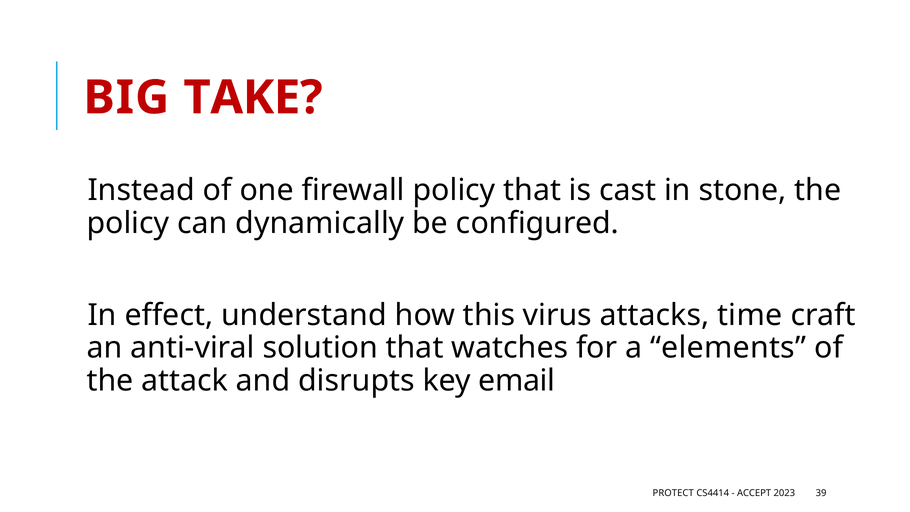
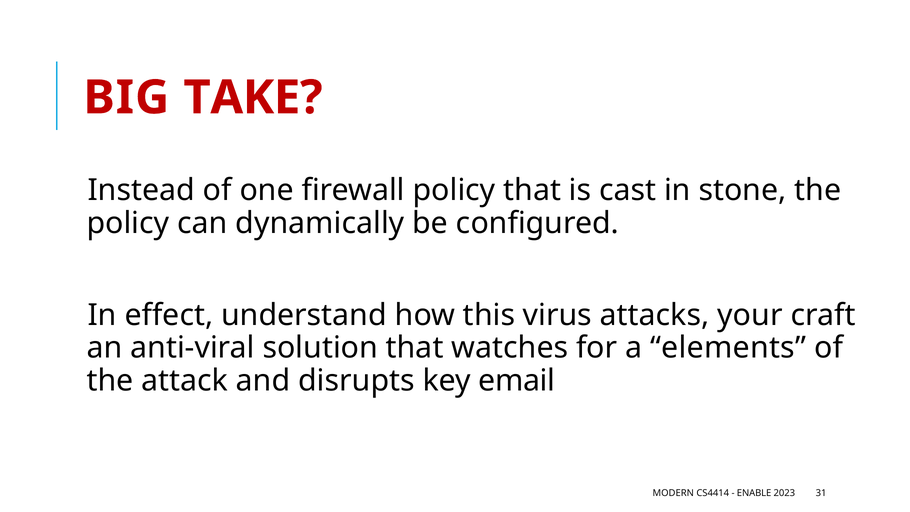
time: time -> your
PROTECT: PROTECT -> MODERN
ACCEPT: ACCEPT -> ENABLE
39: 39 -> 31
